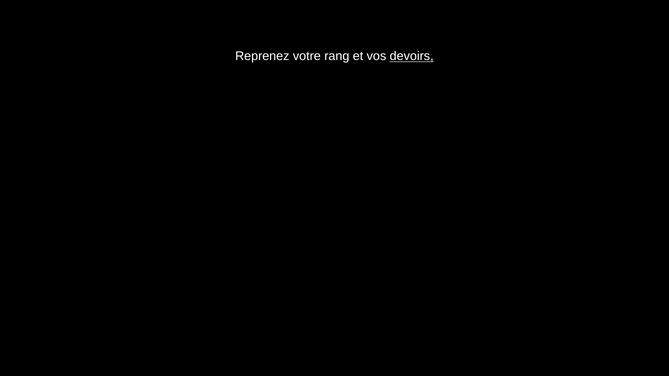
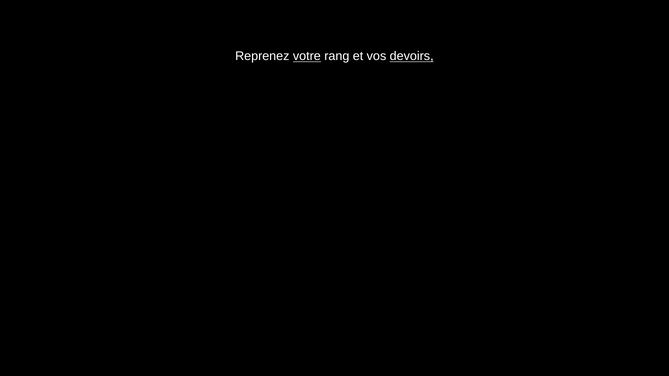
votre underline: none -> present
